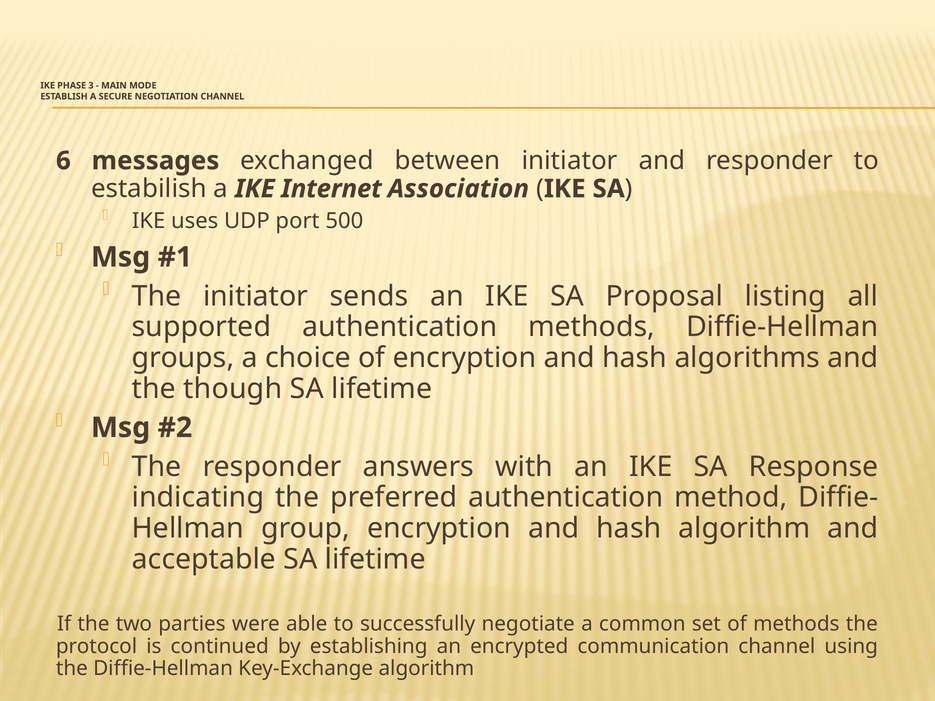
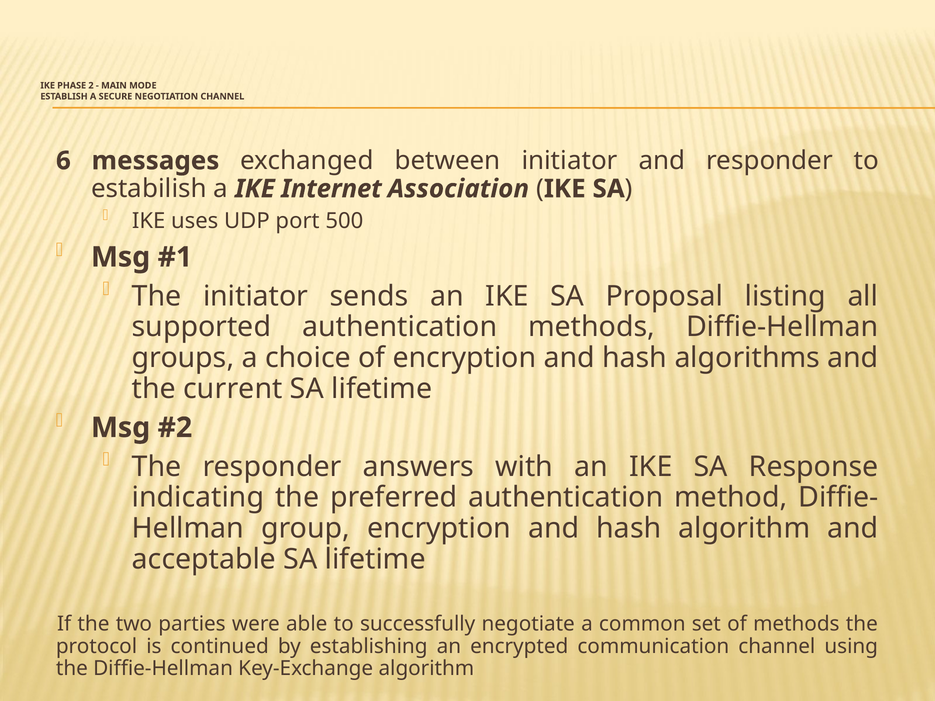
3: 3 -> 2
though: though -> current
